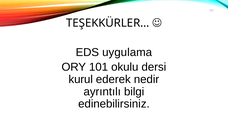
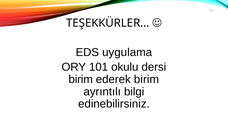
kurul at (81, 79): kurul -> birim
ederek nedir: nedir -> birim
